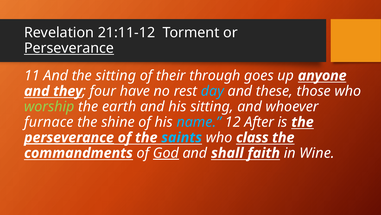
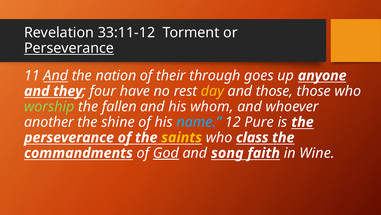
21:11-12: 21:11-12 -> 33:11-12
And at (56, 75) underline: none -> present
the sitting: sitting -> nation
day colour: light blue -> yellow
and these: these -> those
earth: earth -> fallen
his sitting: sitting -> whom
furnace: furnace -> another
After: After -> Pure
perseverance at (69, 137) underline: present -> none
saints colour: light blue -> yellow
shall: shall -> song
